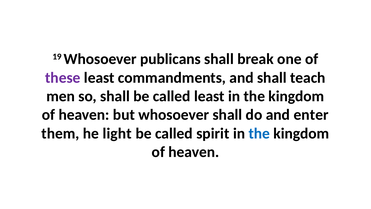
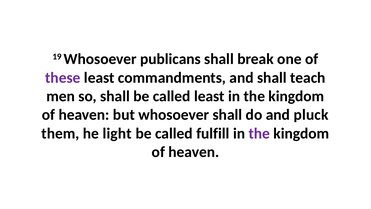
enter: enter -> pluck
spirit: spirit -> fulfill
the at (259, 133) colour: blue -> purple
